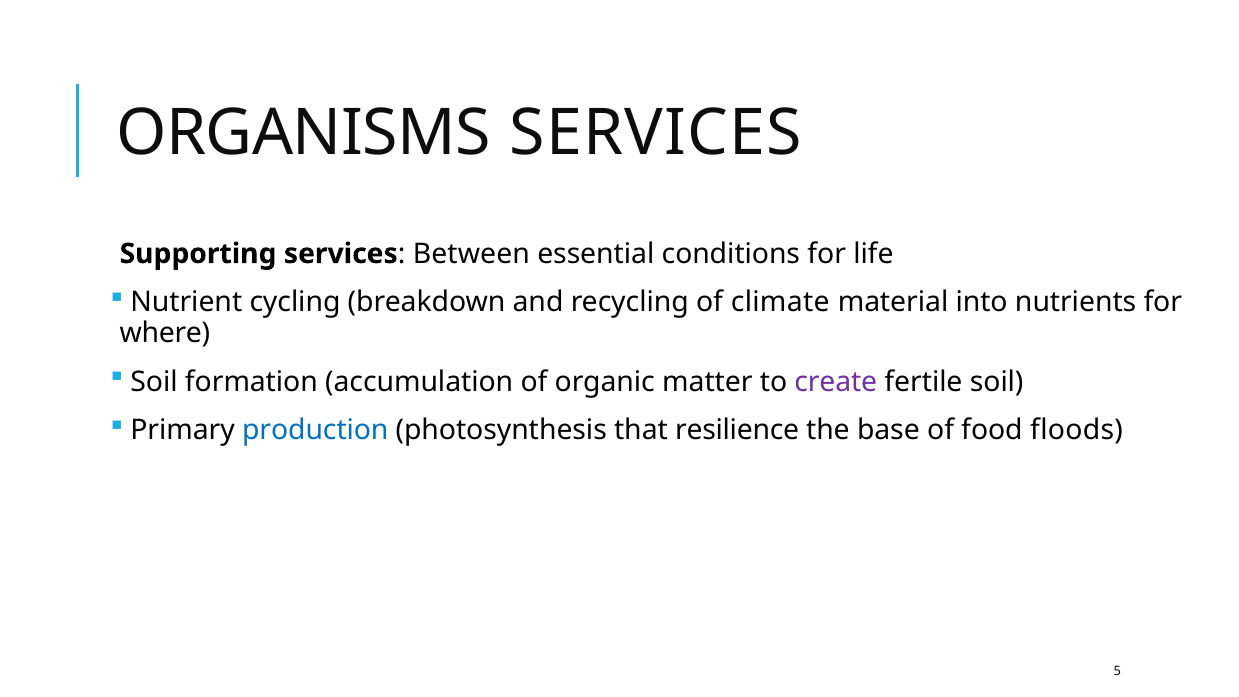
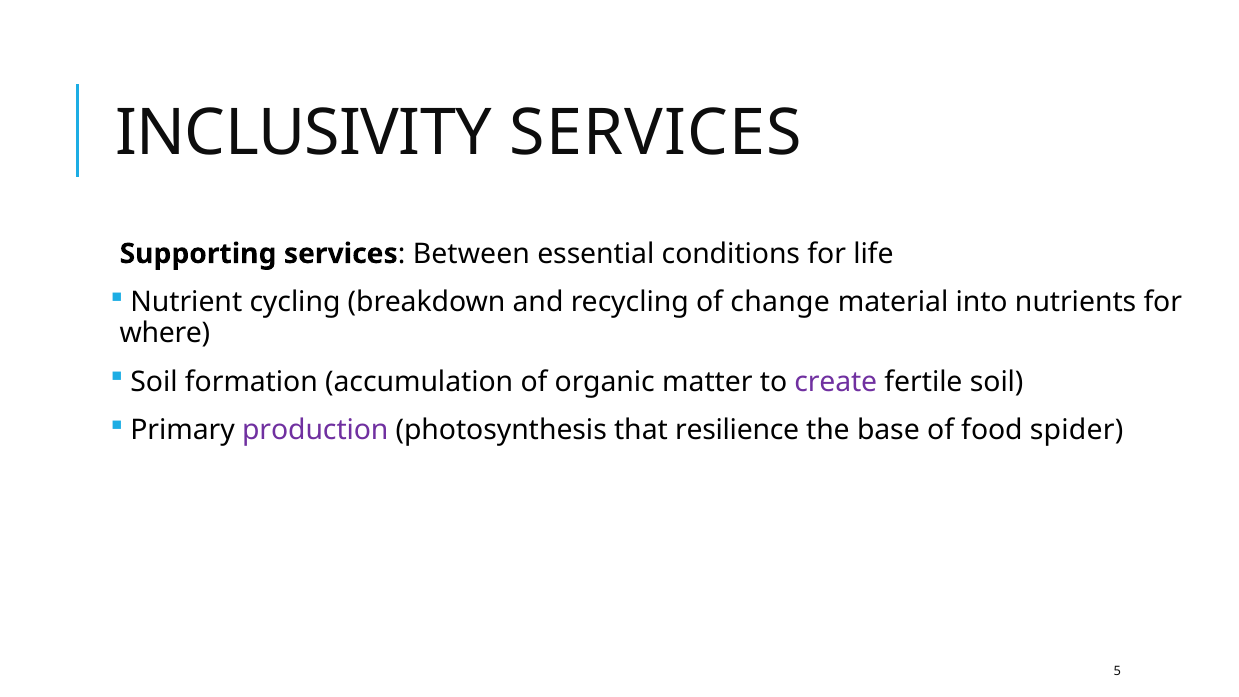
ORGANISMS: ORGANISMS -> INCLUSIVITY
climate: climate -> change
production colour: blue -> purple
floods: floods -> spider
